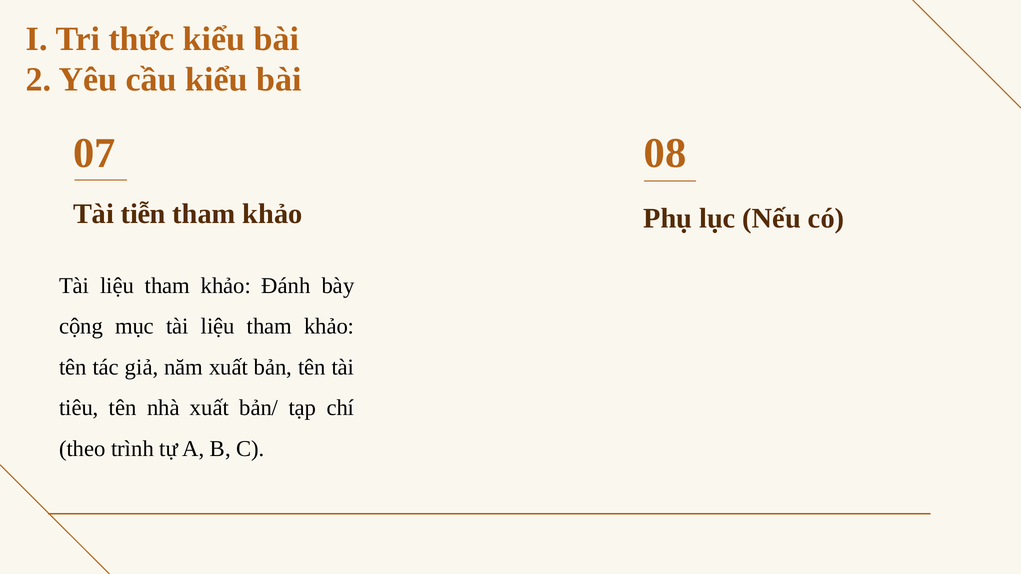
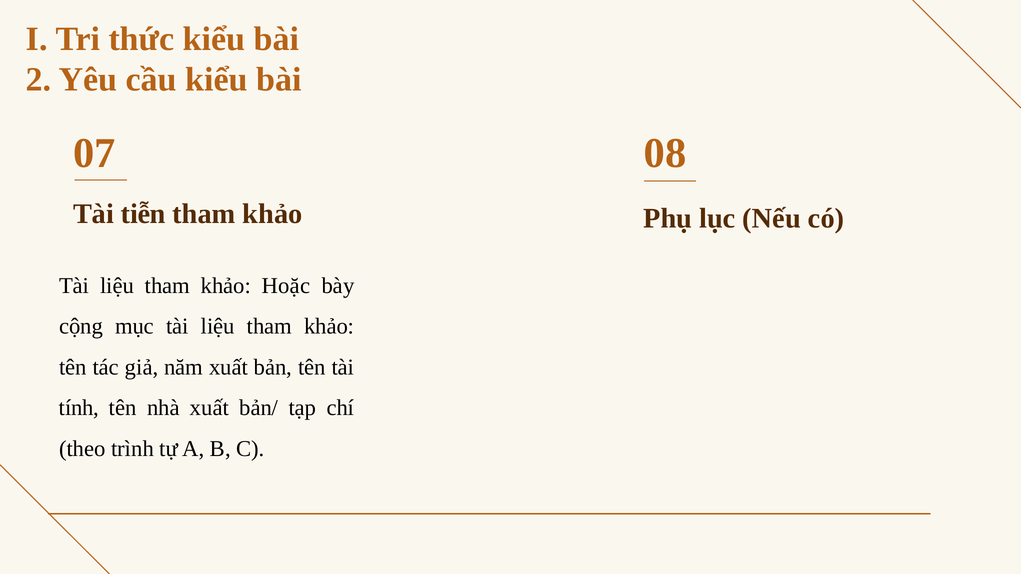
Đánh: Đánh -> Hoặc
tiêu: tiêu -> tính
